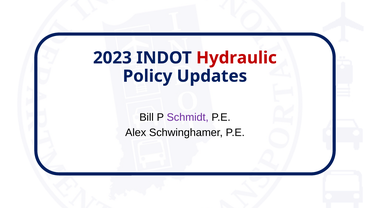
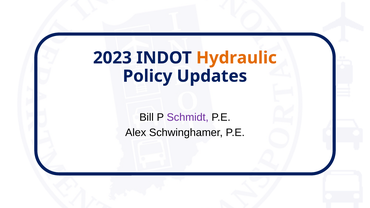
Hydraulic colour: red -> orange
